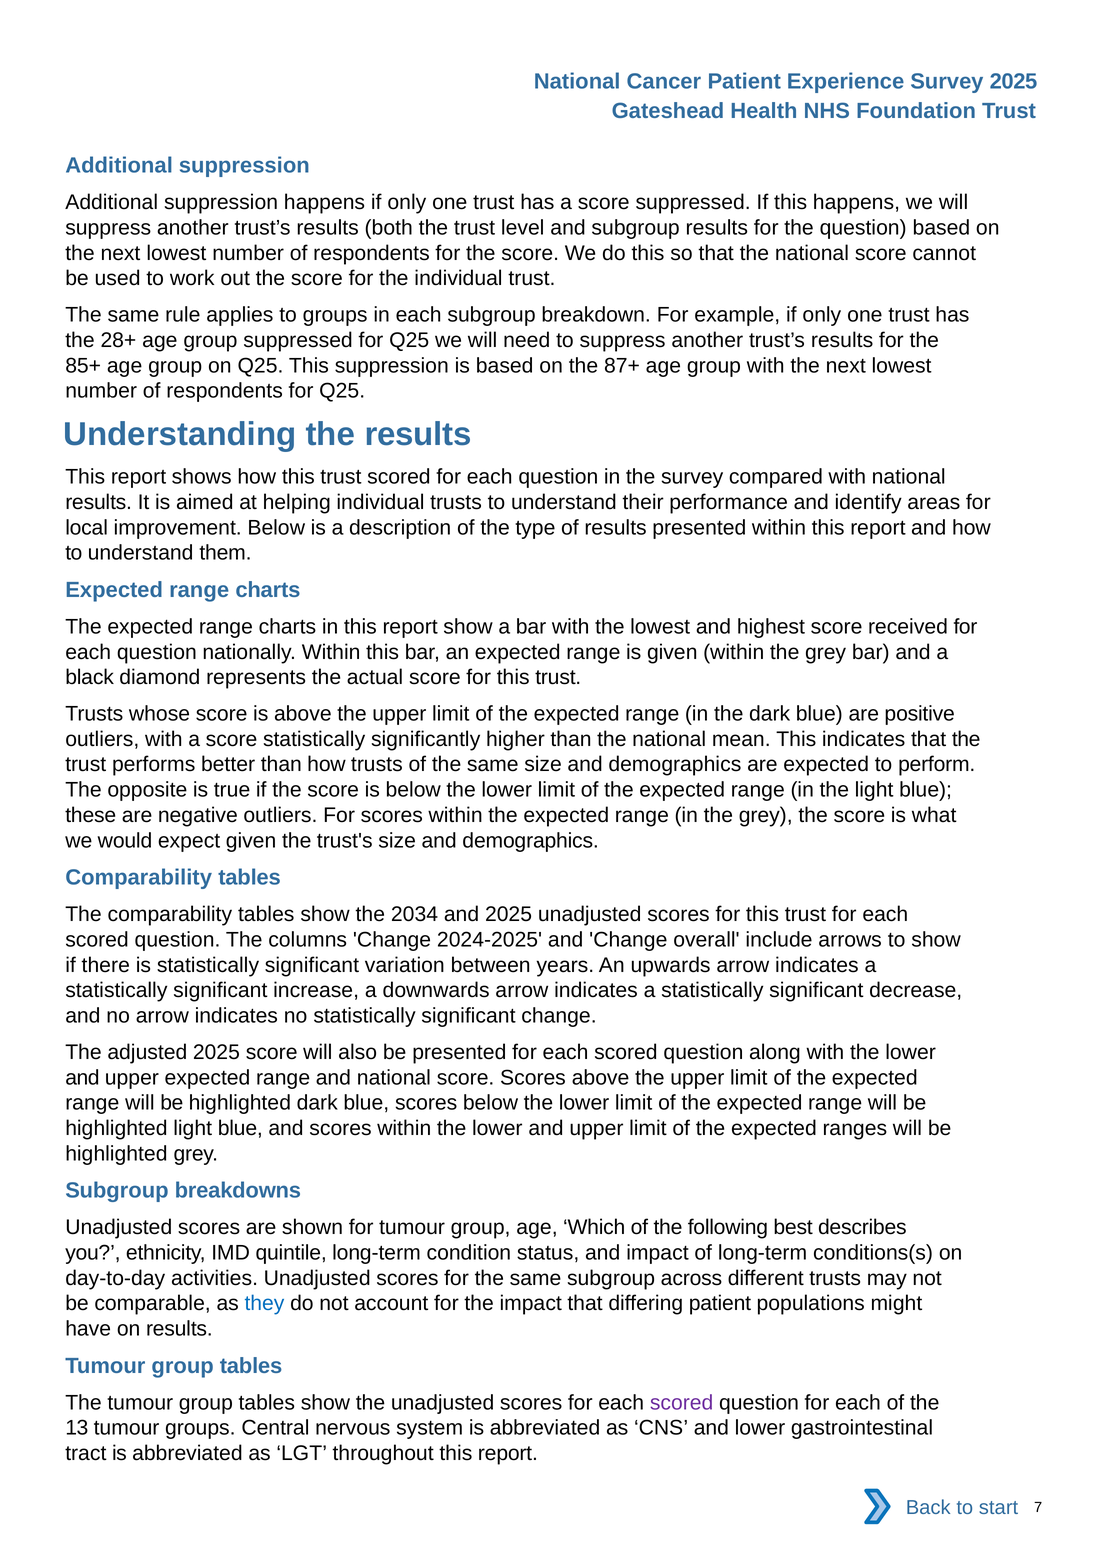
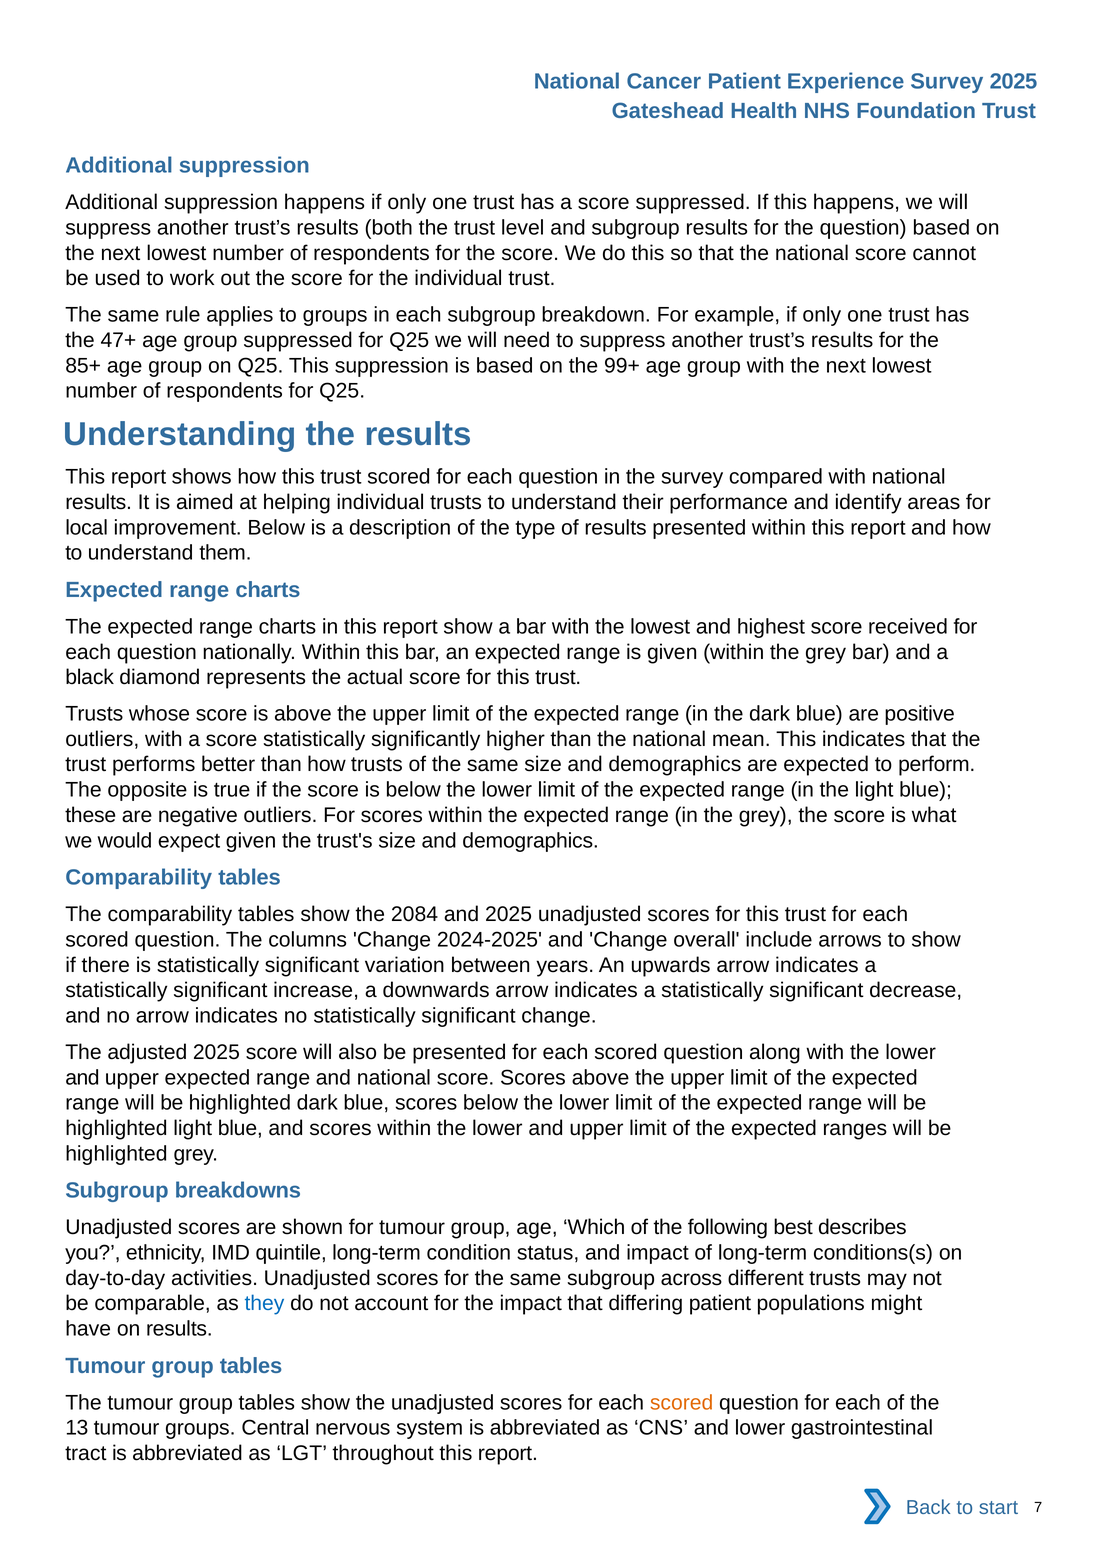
28+: 28+ -> 47+
87+: 87+ -> 99+
2034: 2034 -> 2084
scored at (682, 1403) colour: purple -> orange
